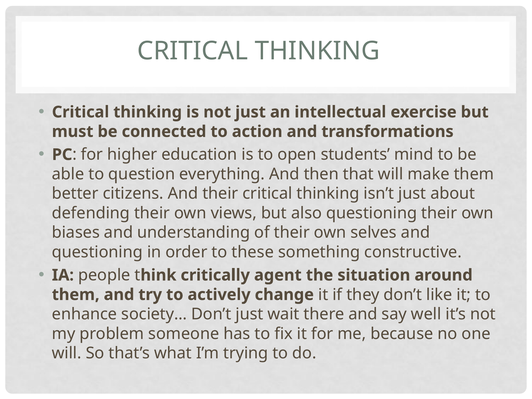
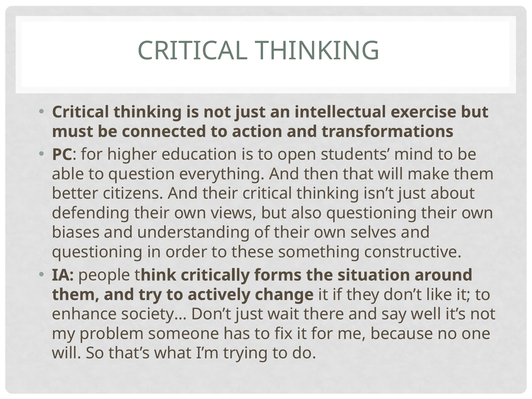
agent: agent -> forms
